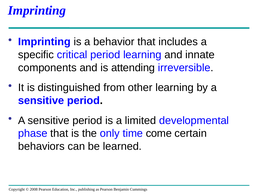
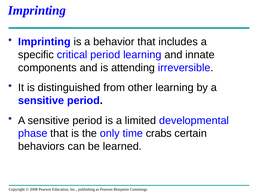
come: come -> crabs
